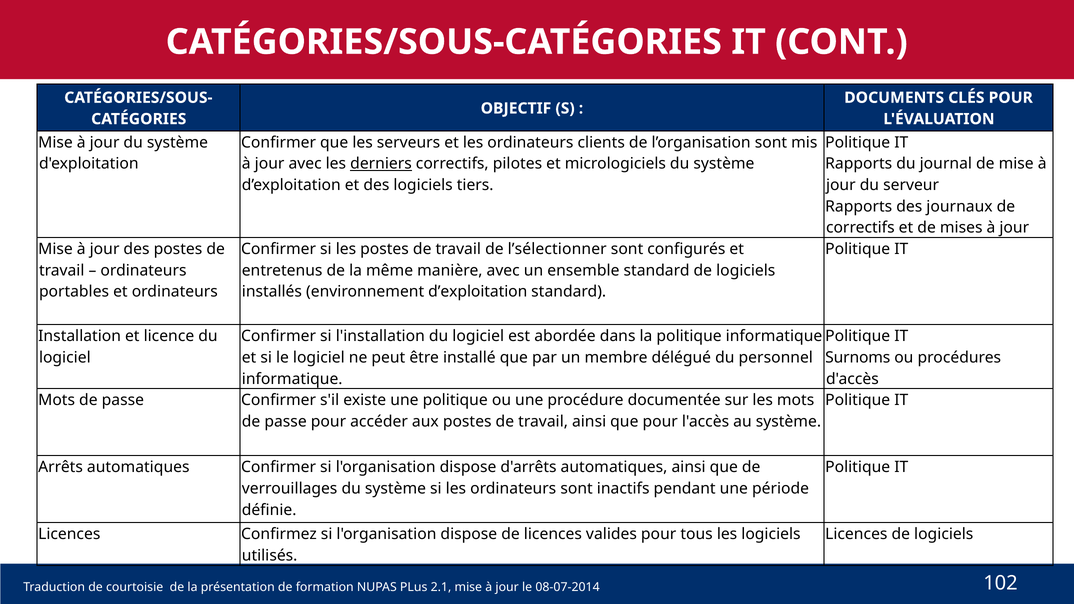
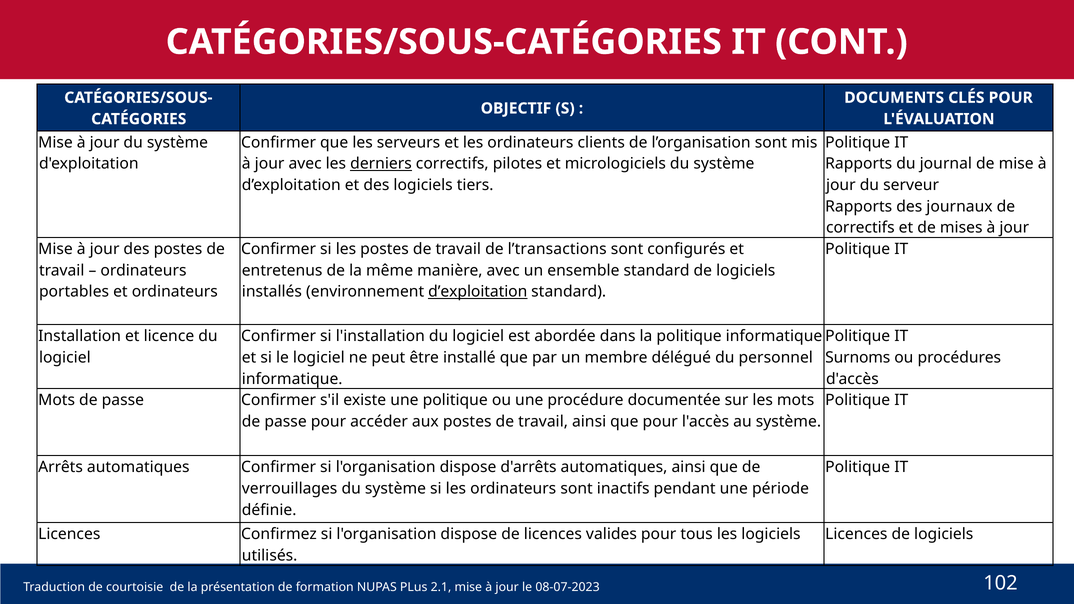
l’sélectionner: l’sélectionner -> l’transactions
d’exploitation at (478, 292) underline: none -> present
08-07-2014: 08-07-2014 -> 08-07-2023
